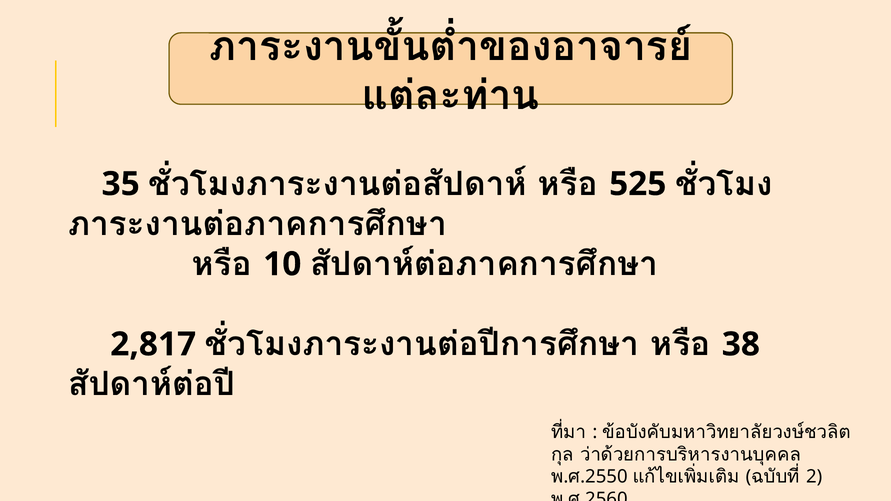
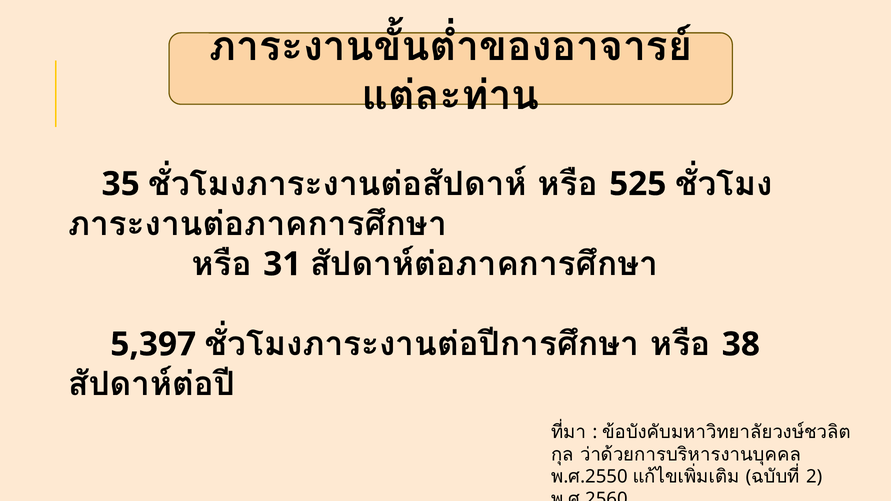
10: 10 -> 31
2,817: 2,817 -> 5,397
